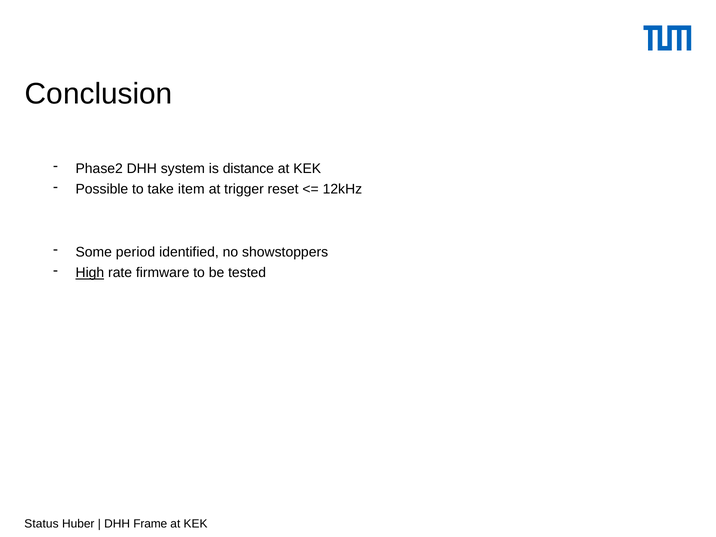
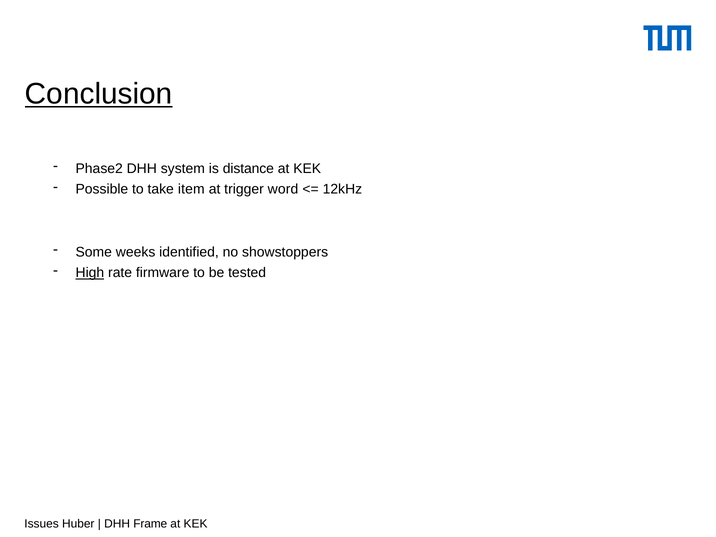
Conclusion underline: none -> present
reset: reset -> word
period: period -> weeks
Status: Status -> Issues
